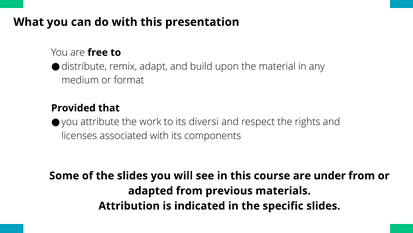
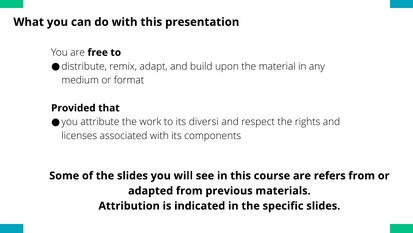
under: under -> refers
